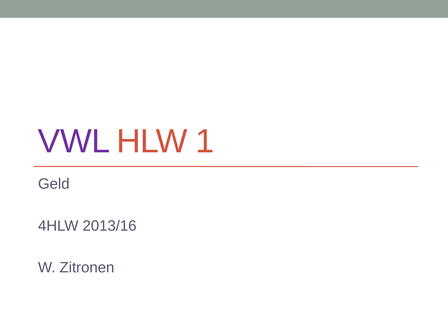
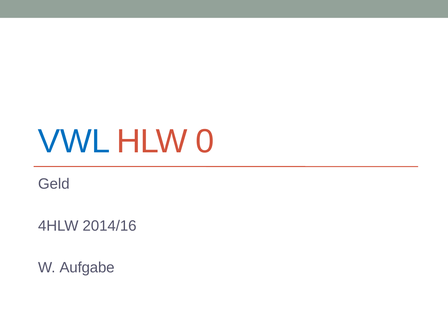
VWL colour: purple -> blue
1: 1 -> 0
2013/16: 2013/16 -> 2014/16
Zitronen: Zitronen -> Aufgabe
